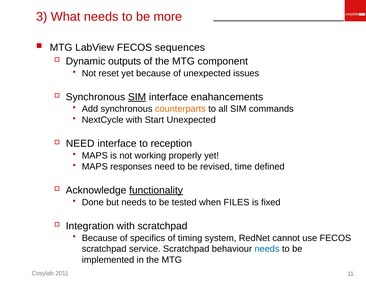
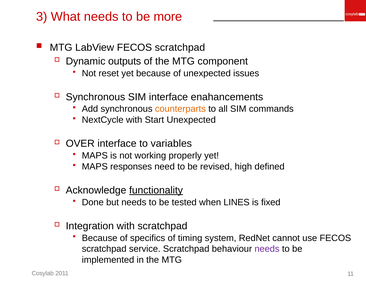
LabView FECOS sequences: sequences -> scratchpad
SIM at (137, 97) underline: present -> none
NEED at (80, 144): NEED -> OVER
reception: reception -> variables
time: time -> high
FILES: FILES -> LINES
needs at (267, 249) colour: blue -> purple
